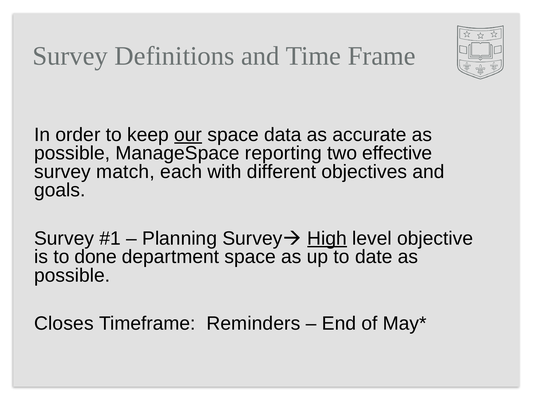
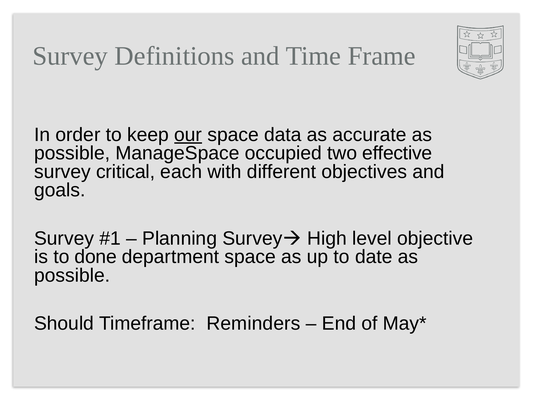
reporting: reporting -> occupied
match: match -> critical
High underline: present -> none
Closes: Closes -> Should
